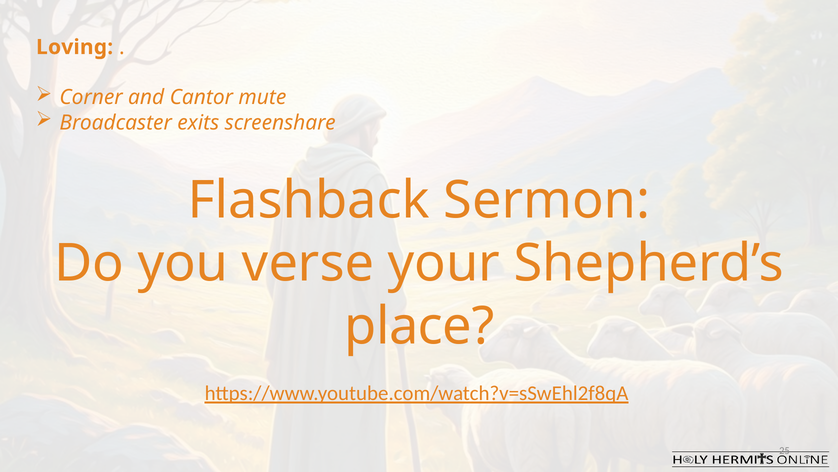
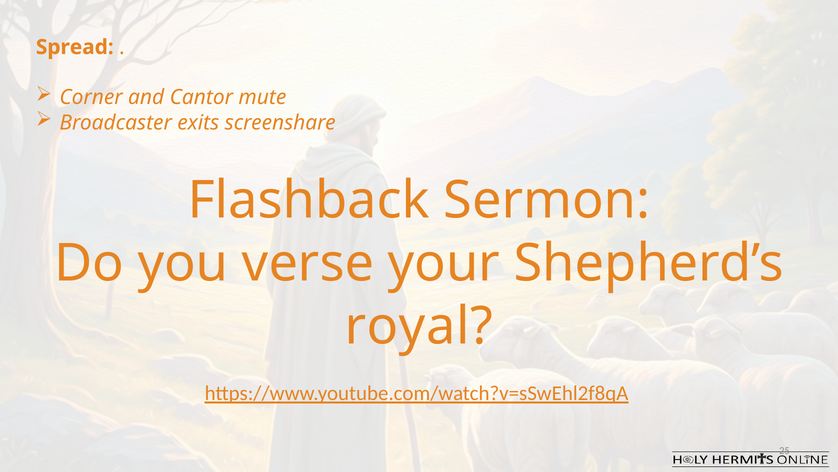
Loving: Loving -> Spread
place: place -> royal
